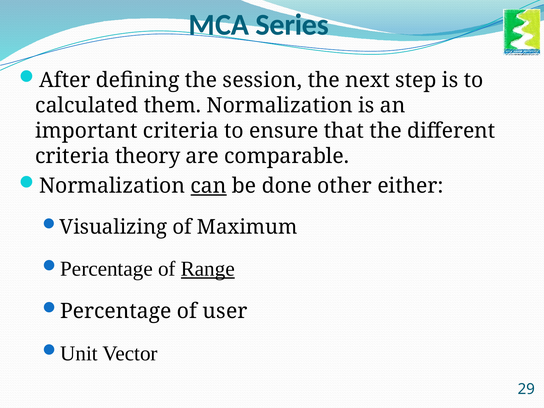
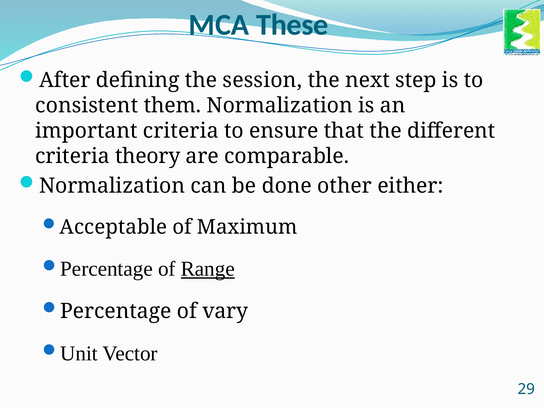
Series: Series -> These
calculated: calculated -> consistent
can underline: present -> none
Visualizing: Visualizing -> Acceptable
user: user -> vary
